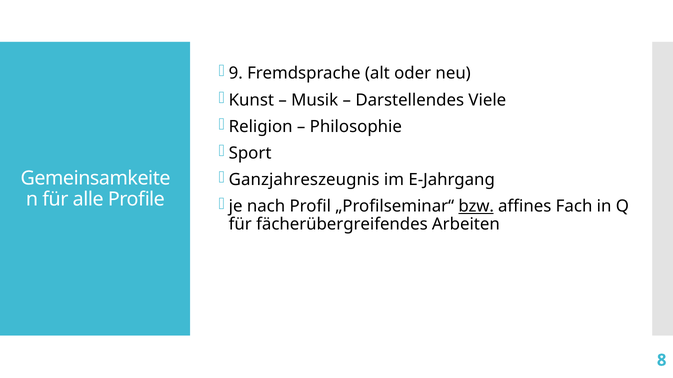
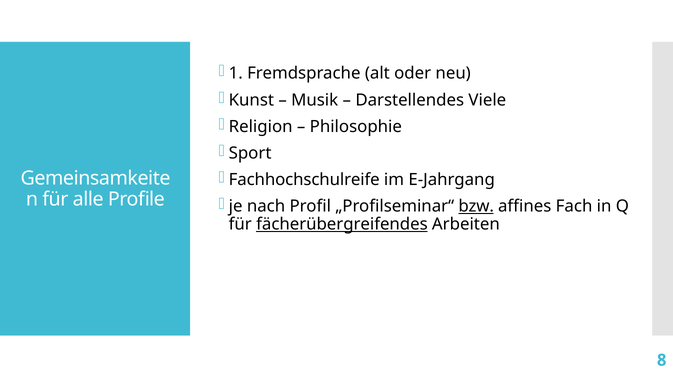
9: 9 -> 1
Ganzjahreszeugnis: Ganzjahreszeugnis -> Fachhochschulreife
fächerübergreifendes underline: none -> present
